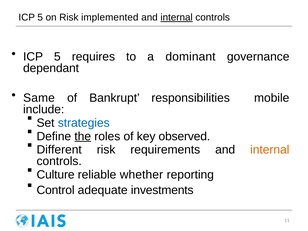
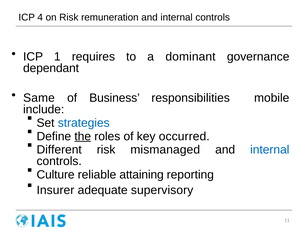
5 at (40, 17): 5 -> 4
implemented: implemented -> remuneration
internal at (177, 17) underline: present -> none
5 at (57, 57): 5 -> 1
Bankrupt: Bankrupt -> Business
observed: observed -> occurred
requirements: requirements -> mismanaged
internal at (270, 150) colour: orange -> blue
whether: whether -> attaining
Control: Control -> Insurer
investments: investments -> supervisory
